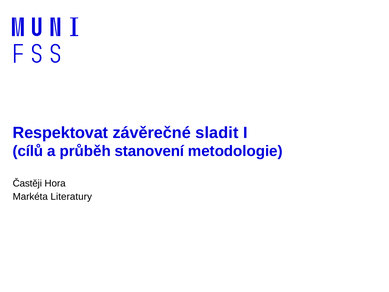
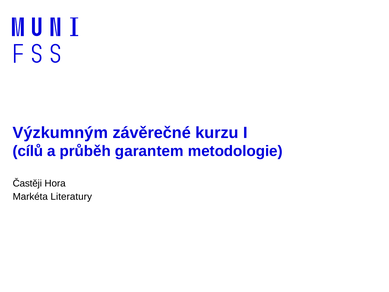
Respektovat: Respektovat -> Výzkumným
sladit: sladit -> kurzu
stanovení: stanovení -> garantem
